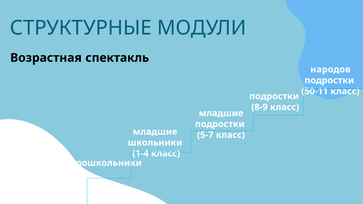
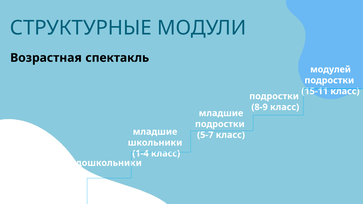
народов: народов -> модулей
50-11: 50-11 -> 15-11
